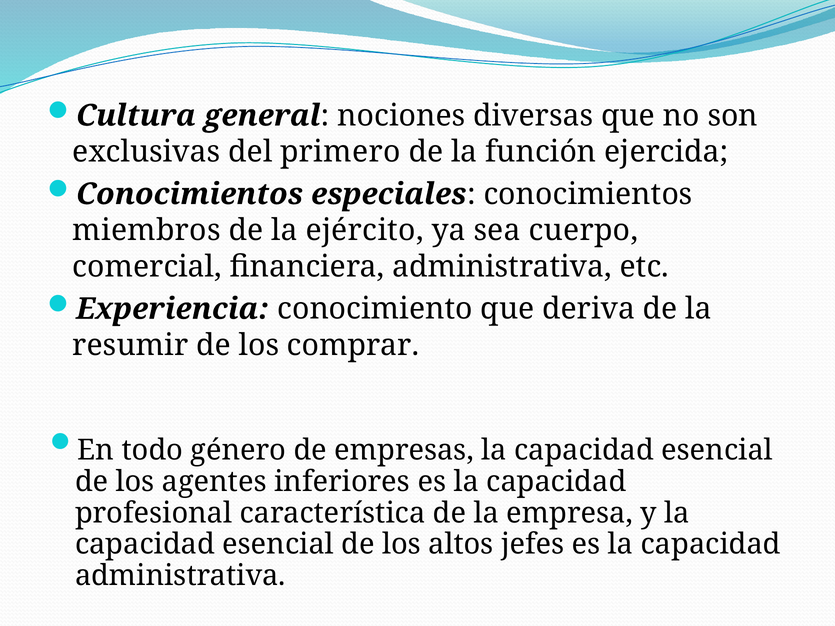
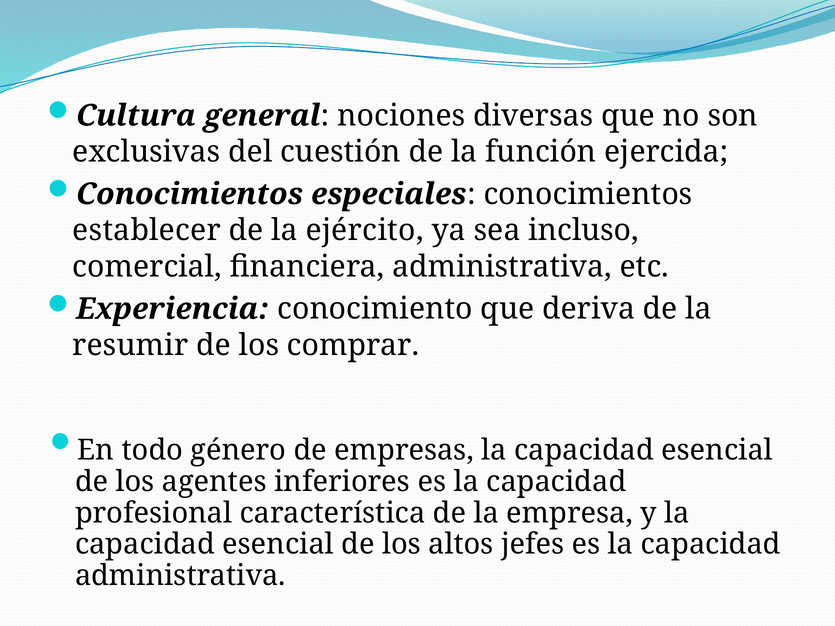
primero: primero -> cuestión
miembros: miembros -> establecer
cuerpo: cuerpo -> incluso
